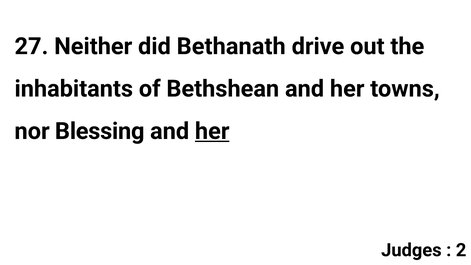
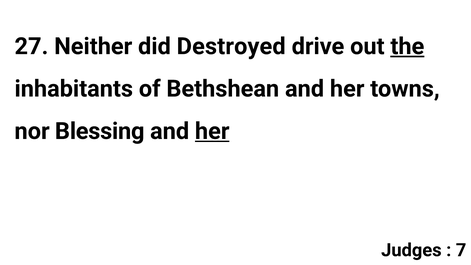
Bethanath: Bethanath -> Destroyed
the underline: none -> present
2: 2 -> 7
